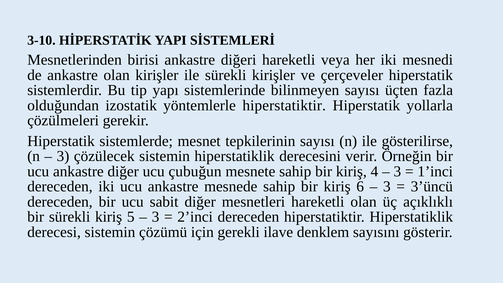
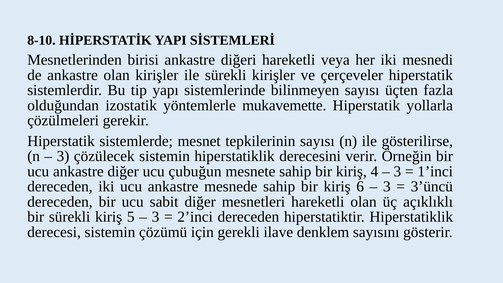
3-10: 3-10 -> 8-10
yöntemlerle hiperstatiktir: hiperstatiktir -> mukavemette
